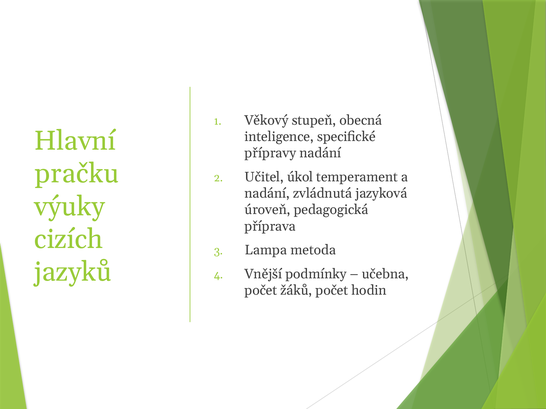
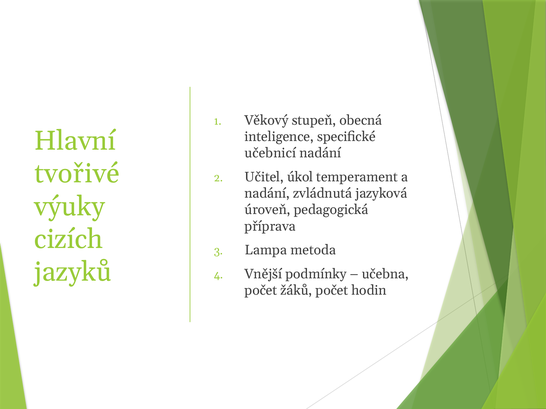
přípravy: přípravy -> učebnicí
pračku: pračku -> tvořivé
